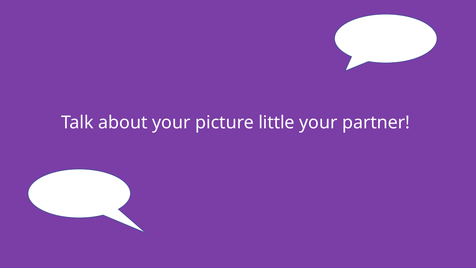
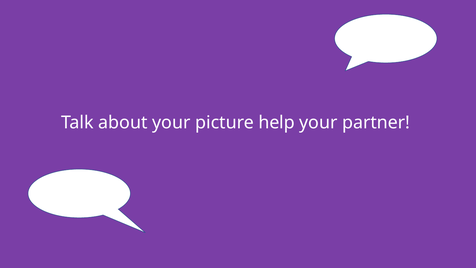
little: little -> help
